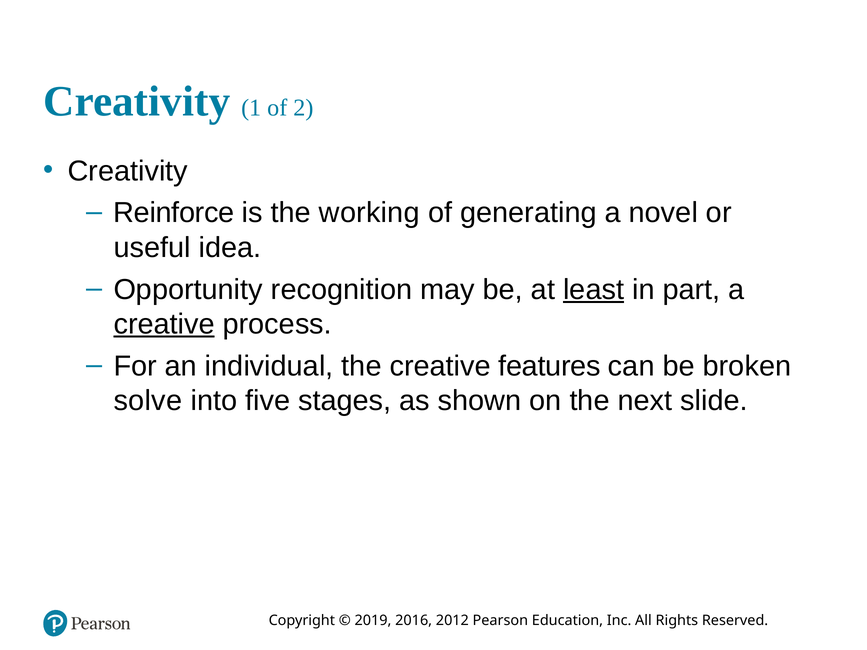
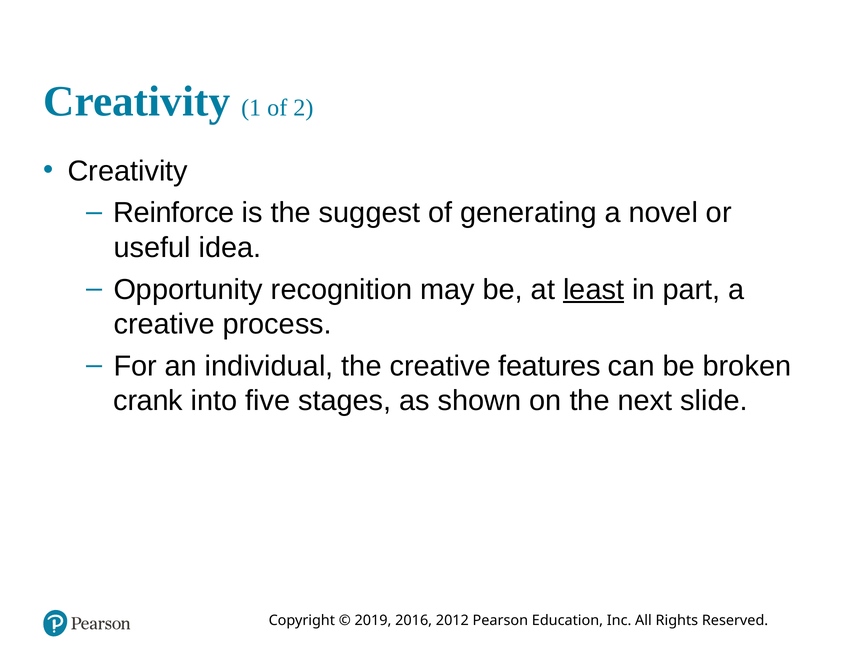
working: working -> suggest
creative at (164, 324) underline: present -> none
solve: solve -> crank
